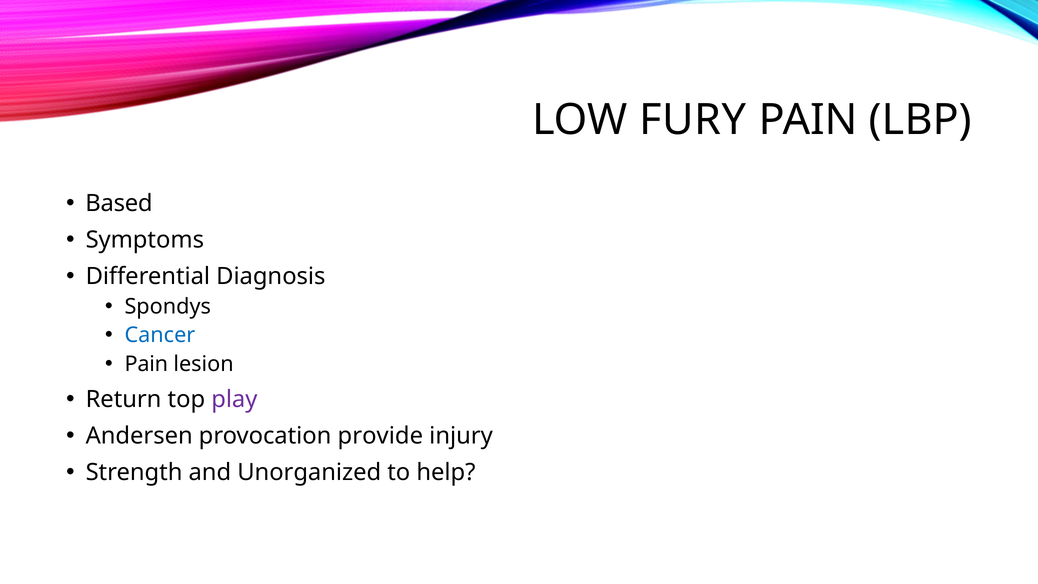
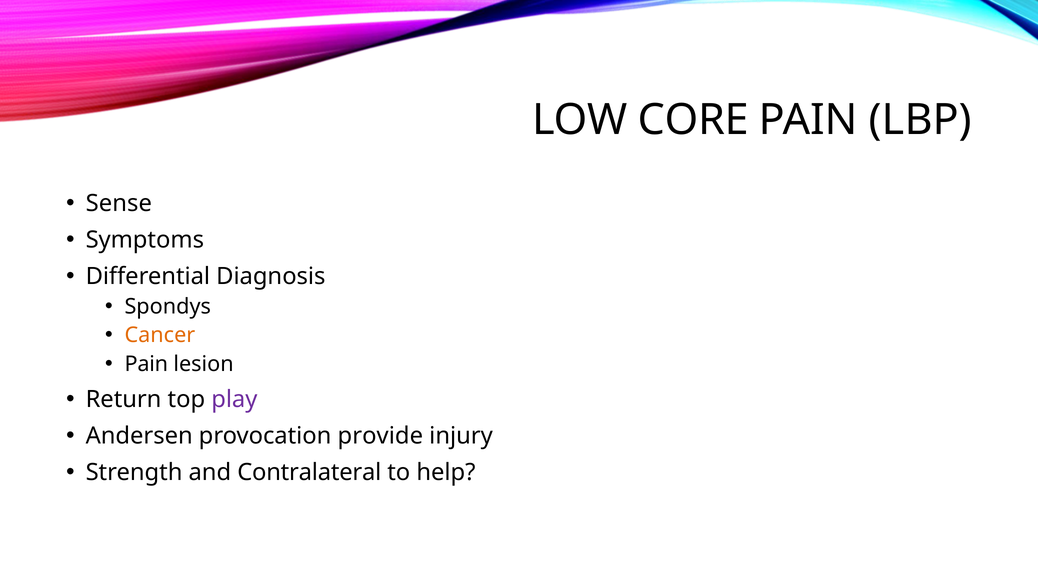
FURY: FURY -> CORE
Based: Based -> Sense
Cancer colour: blue -> orange
Unorganized: Unorganized -> Contralateral
